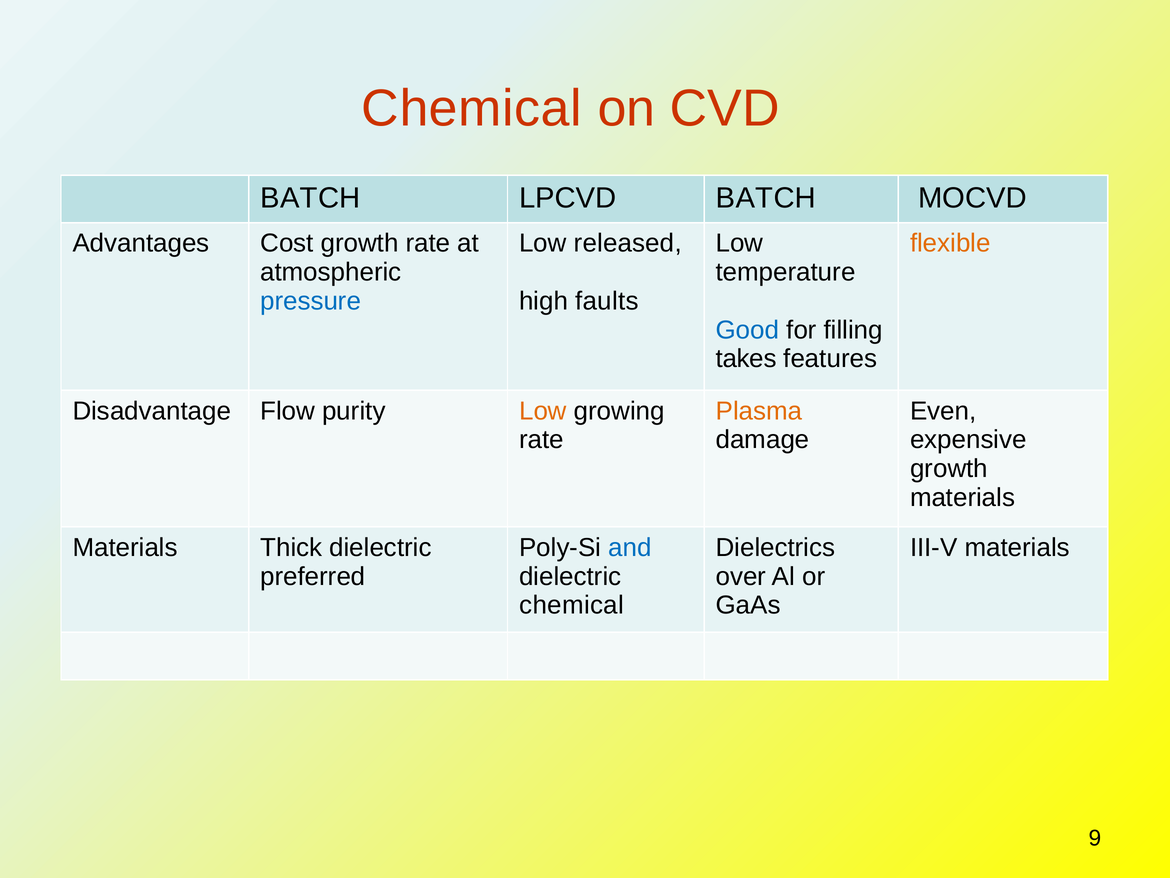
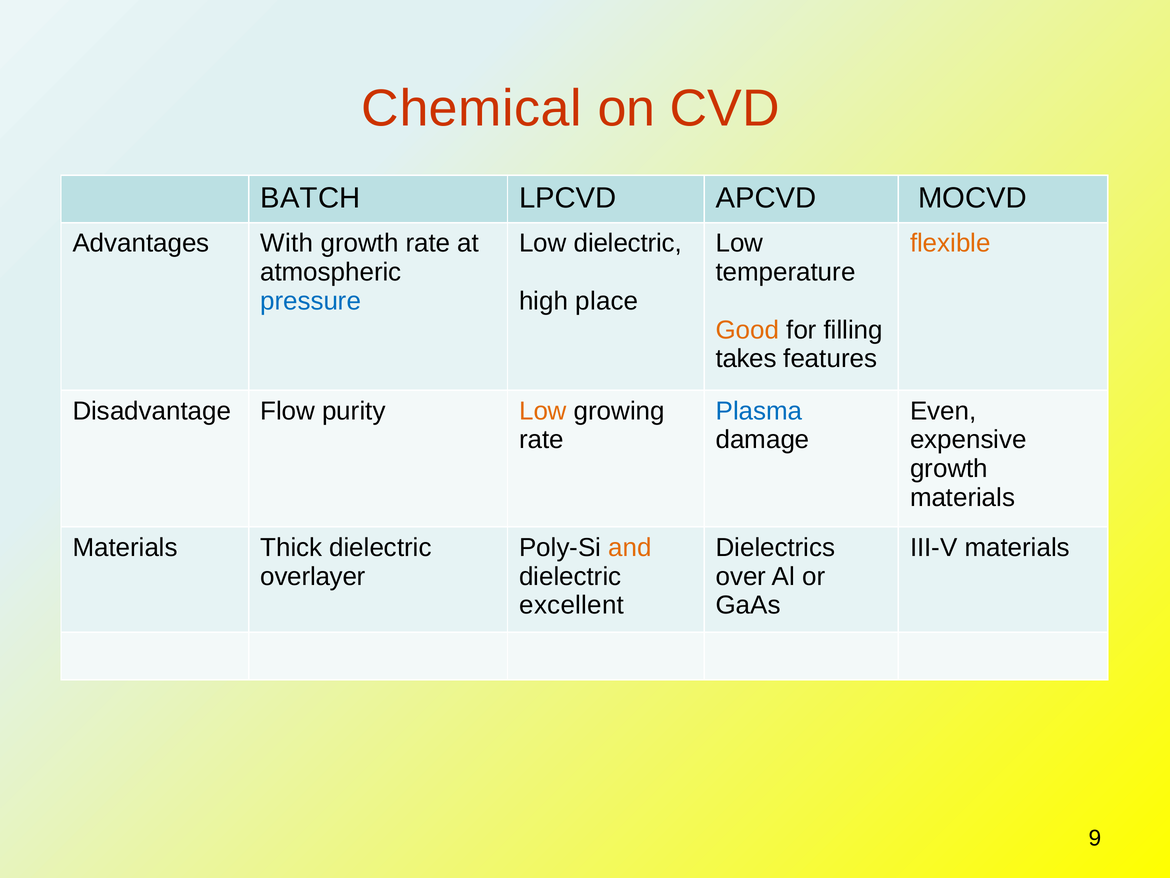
LPCVD BATCH: BATCH -> APCVD
Cost: Cost -> With
Low released: released -> dielectric
faults: faults -> place
Good colour: blue -> orange
Plasma colour: orange -> blue
and colour: blue -> orange
preferred: preferred -> overlayer
chemical at (572, 605): chemical -> excellent
